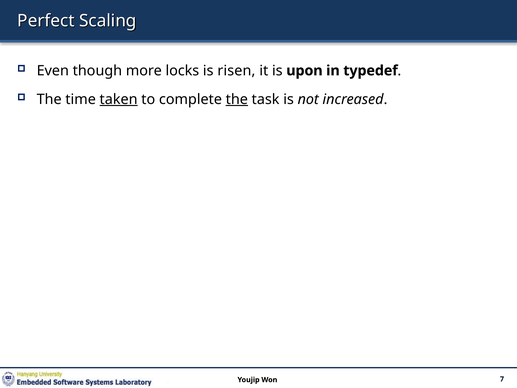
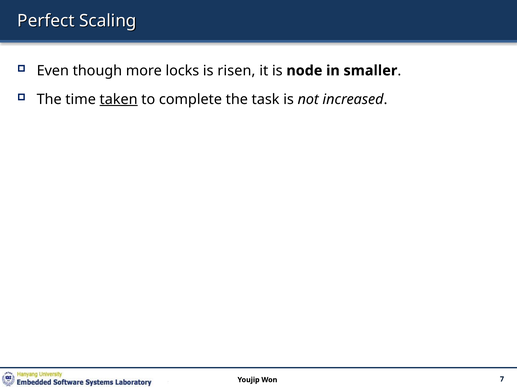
upon: upon -> node
typedef: typedef -> smaller
the at (237, 99) underline: present -> none
